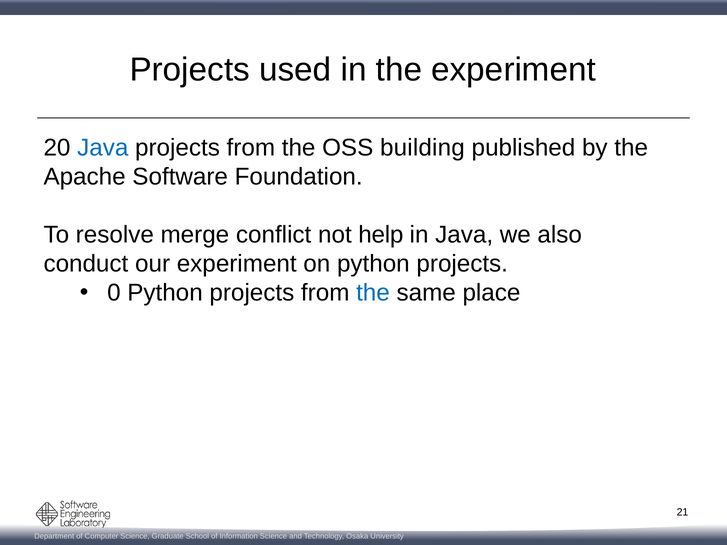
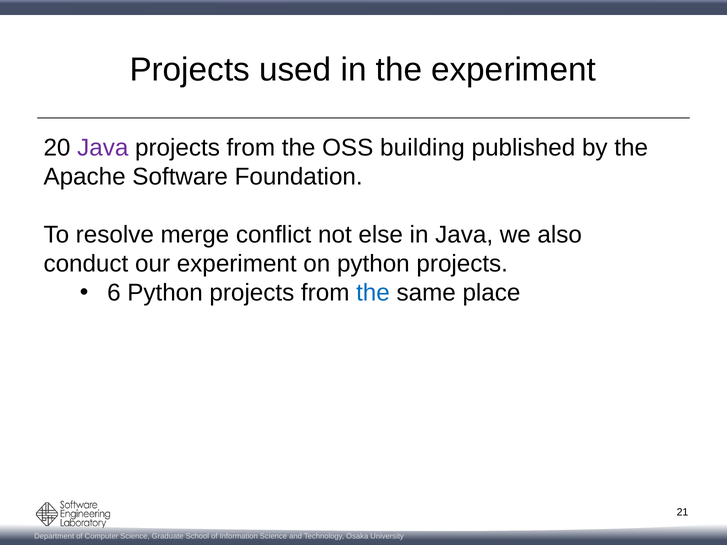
Java at (103, 148) colour: blue -> purple
help: help -> else
0: 0 -> 6
